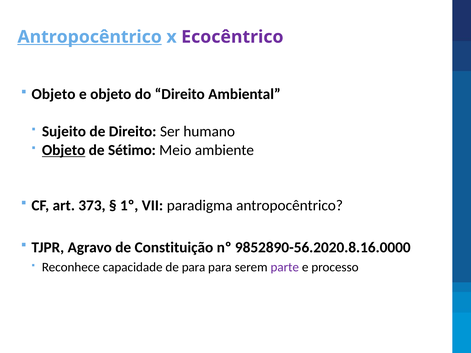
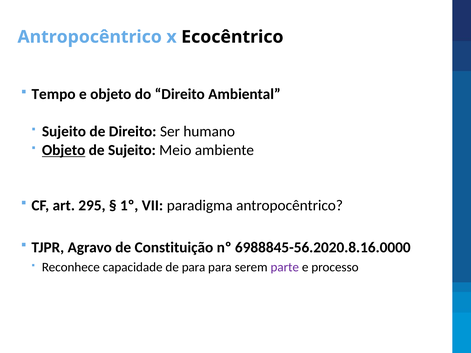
Antropocêntrico at (90, 37) underline: present -> none
Ecocêntrico colour: purple -> black
Objeto at (54, 94): Objeto -> Tempo
de Sétimo: Sétimo -> Sujeito
373: 373 -> 295
9852890-56.2020.8.16.0000: 9852890-56.2020.8.16.0000 -> 6988845-56.2020.8.16.0000
